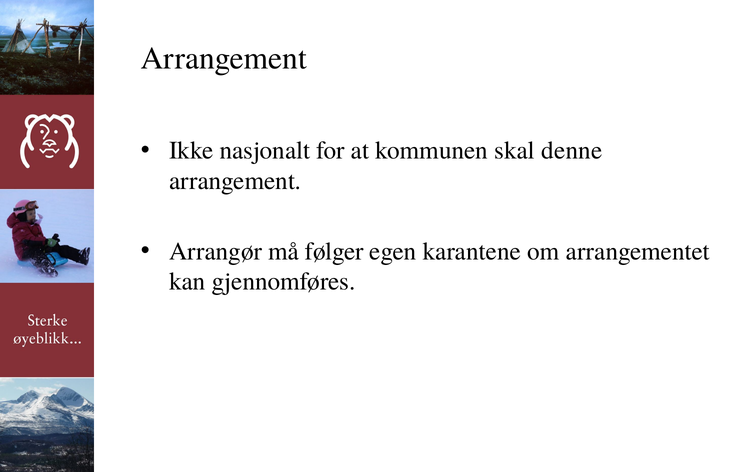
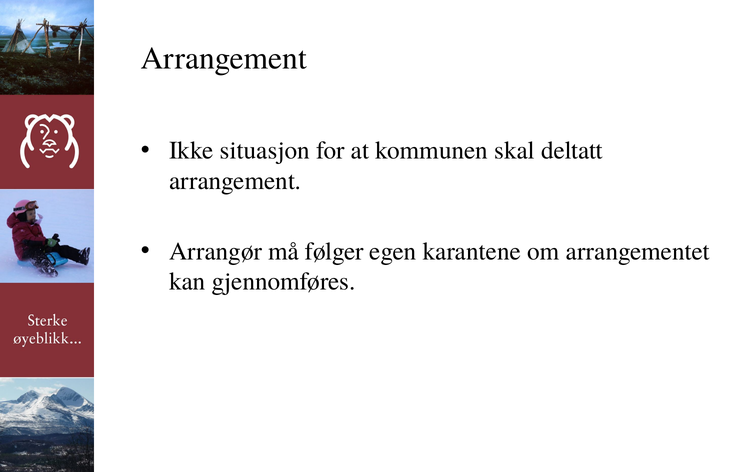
nasjonalt: nasjonalt -> situasjon
denne: denne -> deltatt
